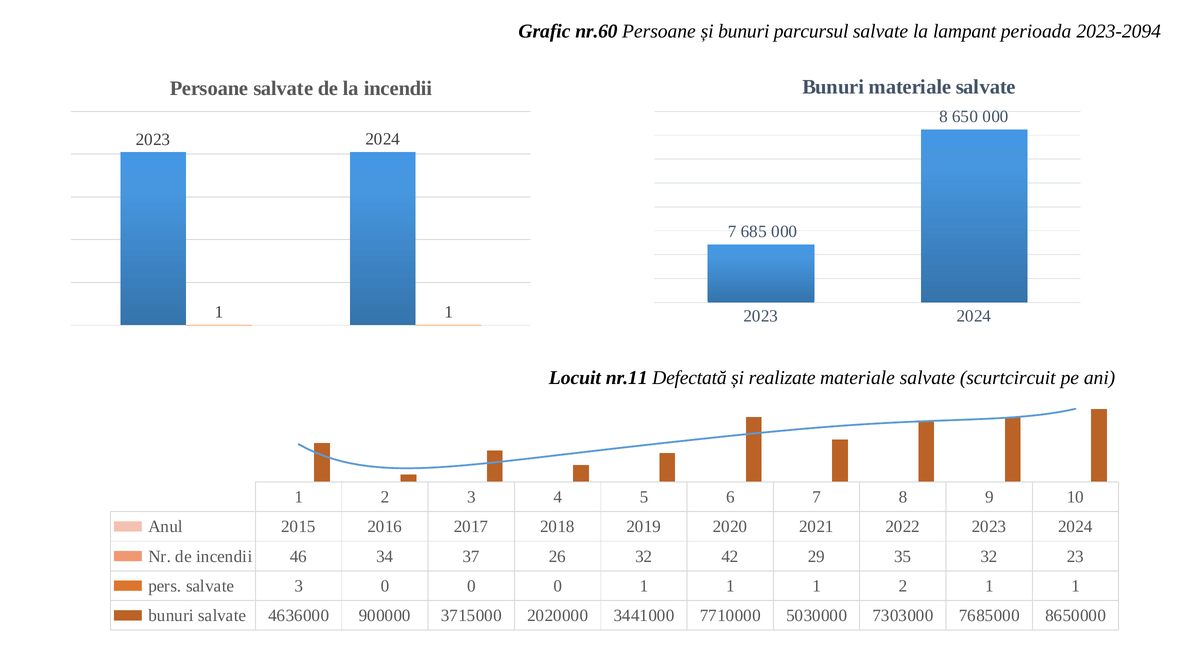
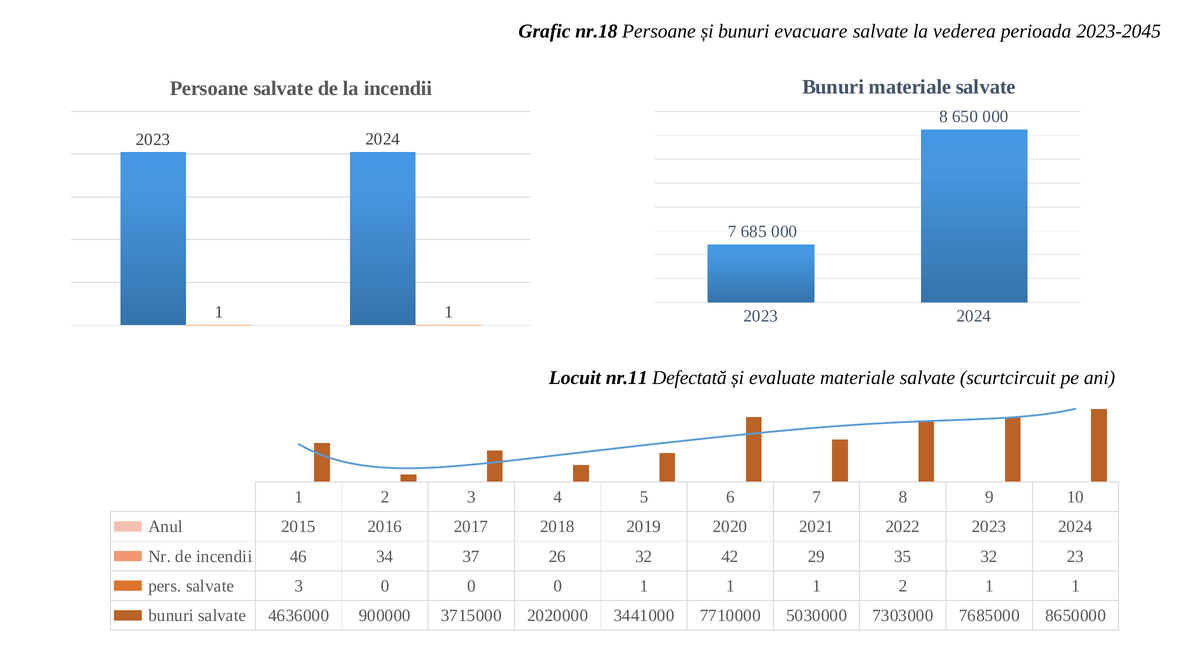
nr.60: nr.60 -> nr.18
parcursul: parcursul -> evacuare
lampant: lampant -> vederea
2023-2094: 2023-2094 -> 2023-2045
realizate: realizate -> evaluate
